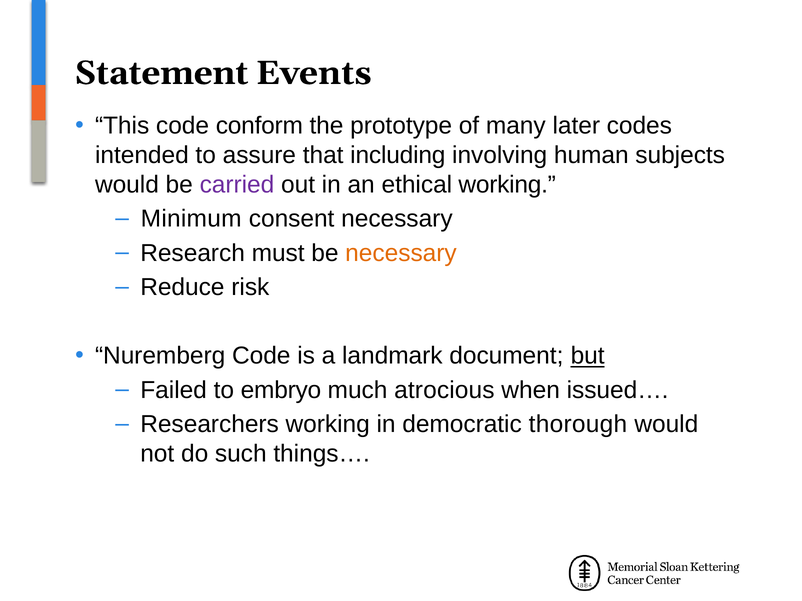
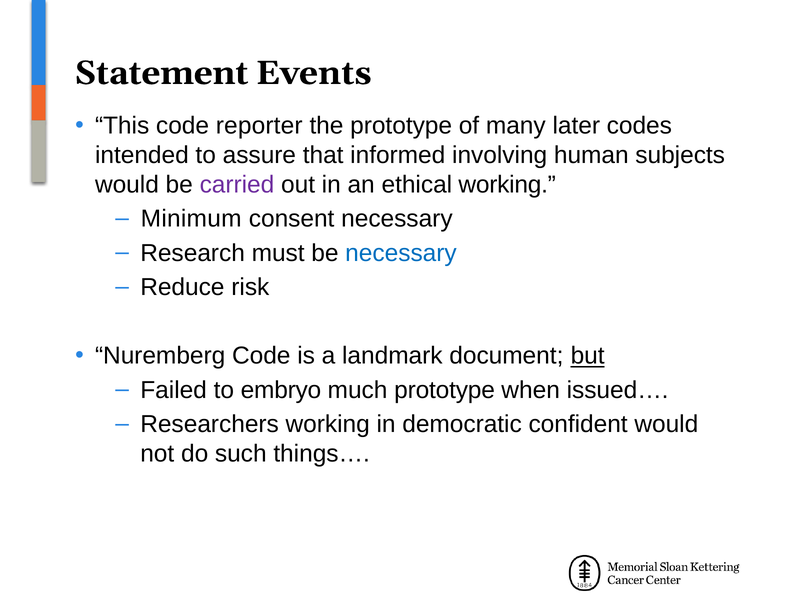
conform: conform -> reporter
including: including -> informed
necessary at (401, 253) colour: orange -> blue
much atrocious: atrocious -> prototype
thorough: thorough -> confident
